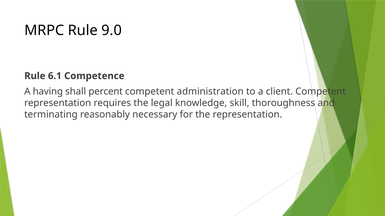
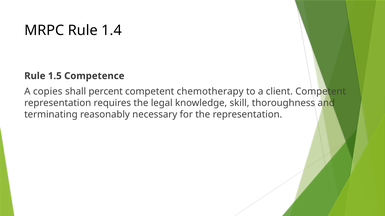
9.0: 9.0 -> 1.4
6.1: 6.1 -> 1.5
having: having -> copies
administration: administration -> chemotherapy
